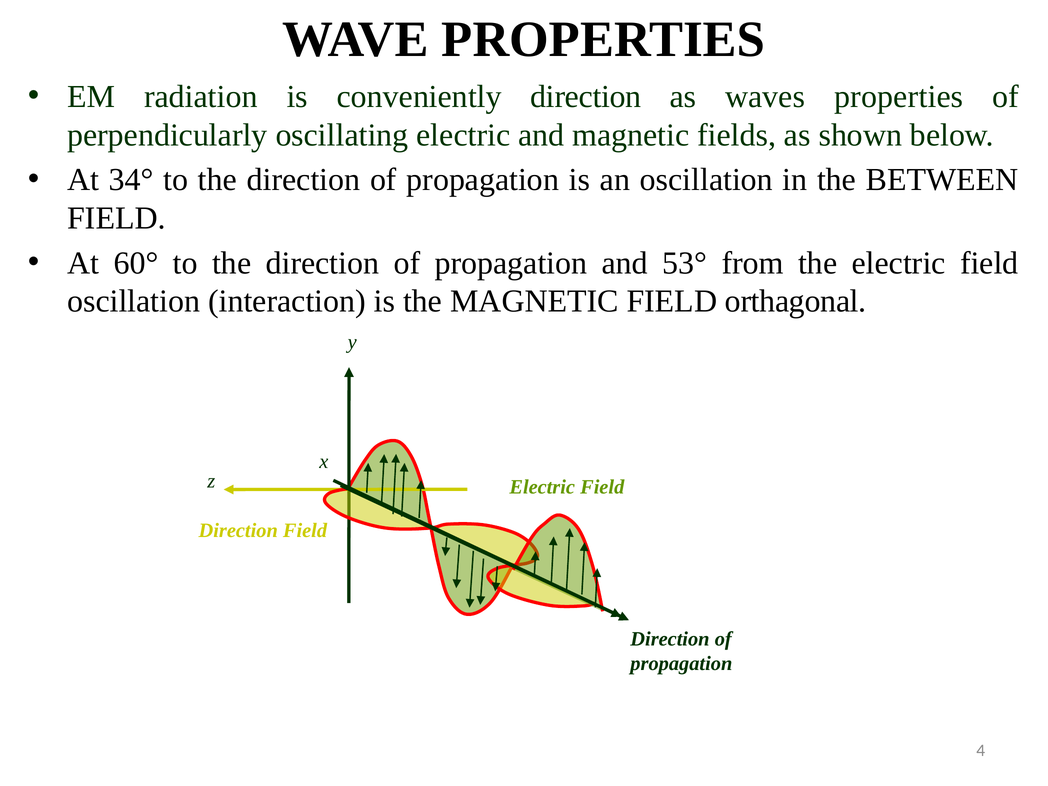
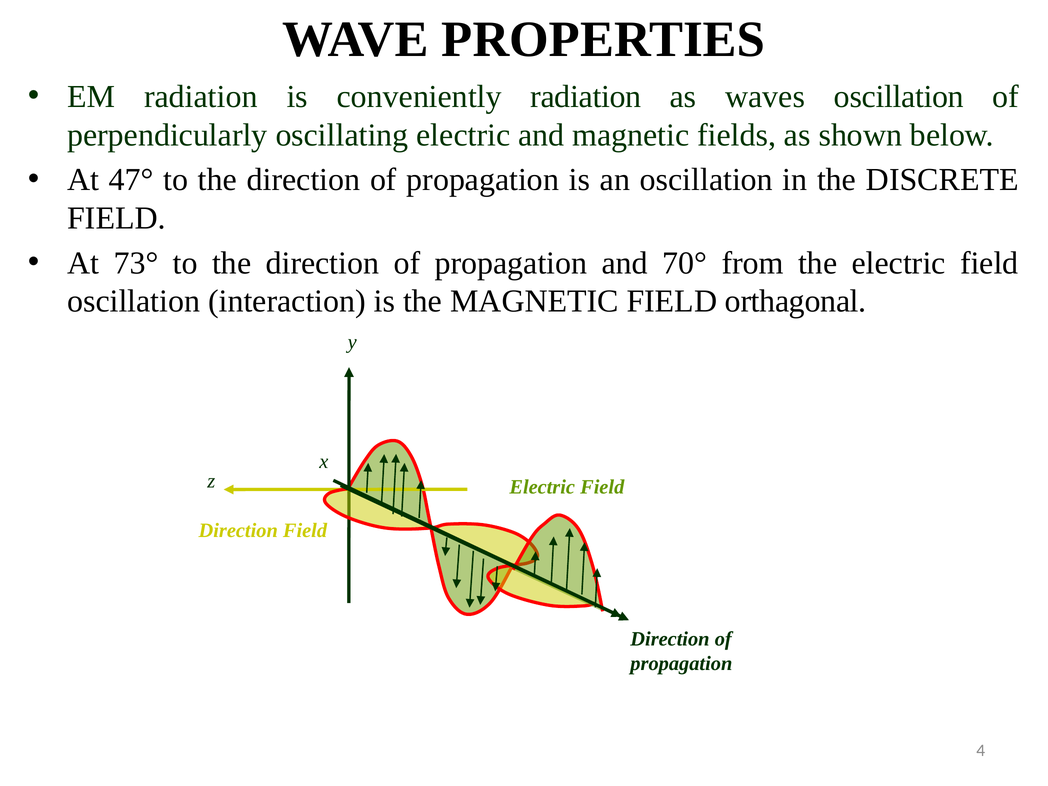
conveniently direction: direction -> radiation
waves properties: properties -> oscillation
34°: 34° -> 47°
BETWEEN: BETWEEN -> DISCRETE
60°: 60° -> 73°
53°: 53° -> 70°
